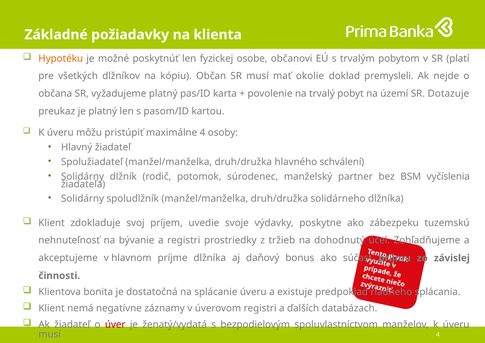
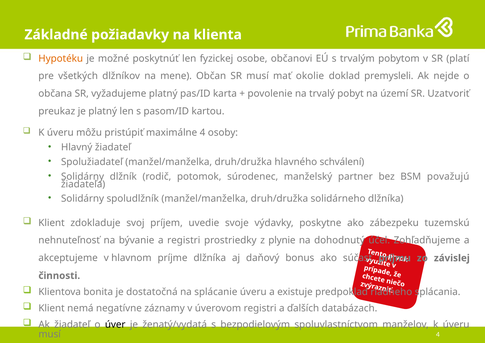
kópiu: kópiu -> mene
Dotazuje: Dotazuje -> Uzatvoriť
vyčíslenia: vyčíslenia -> považujú
tržieb: tržieb -> plynie
úver colour: red -> black
